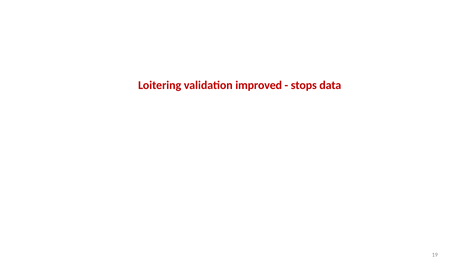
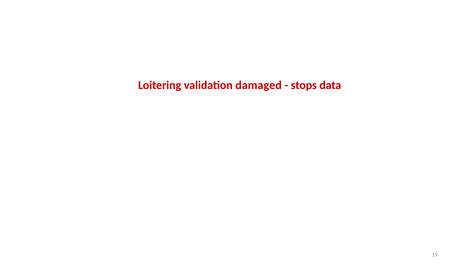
improved: improved -> damaged
